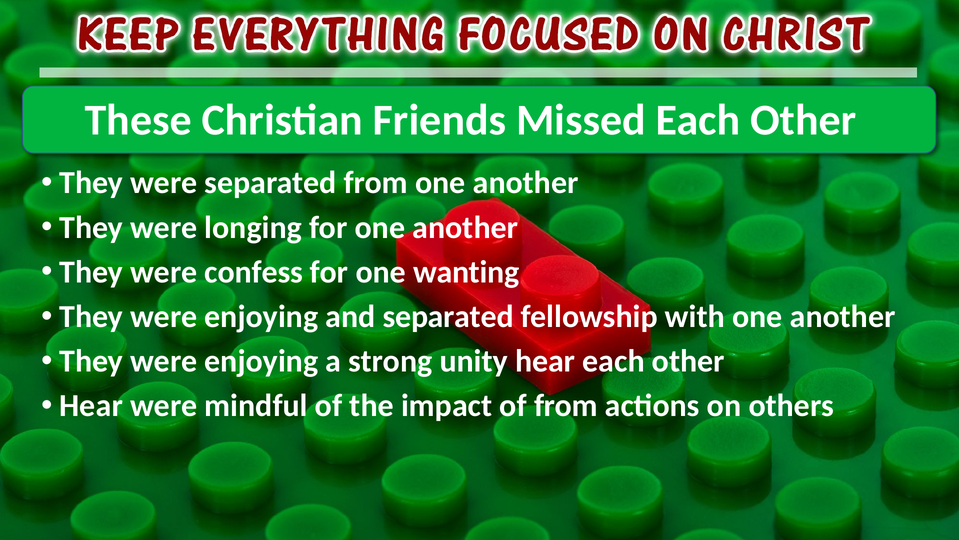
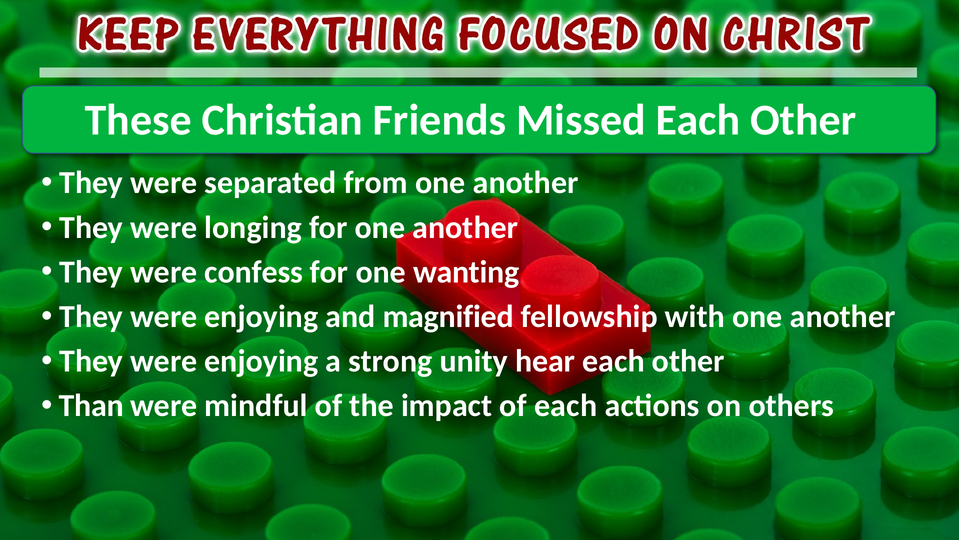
and separated: separated -> magnified
Hear at (91, 405): Hear -> Than
of from: from -> each
